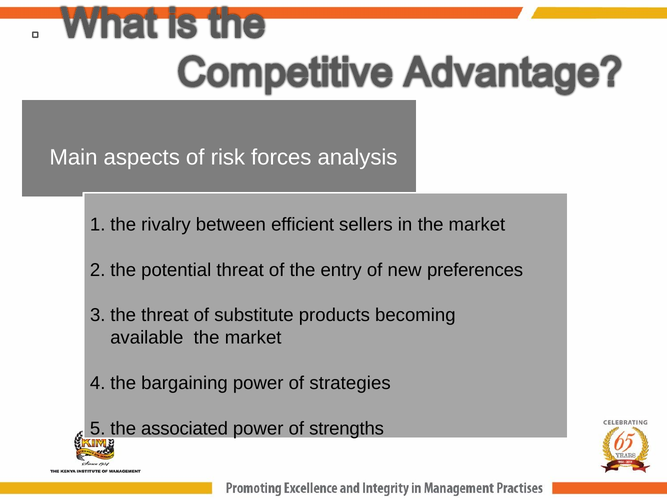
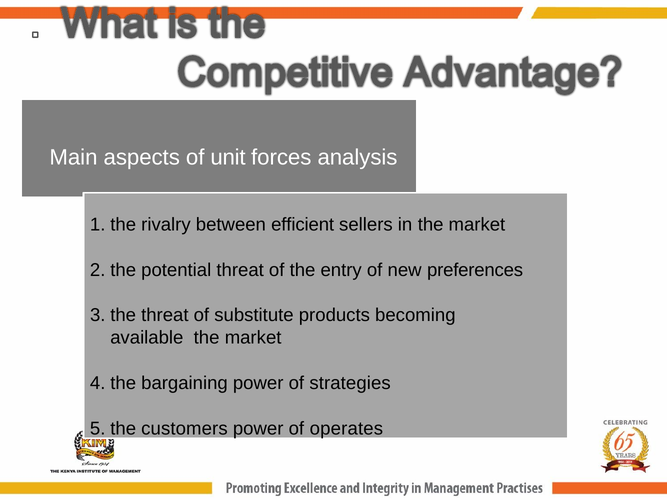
risk: risk -> unit
associated: associated -> customers
strengths: strengths -> operates
